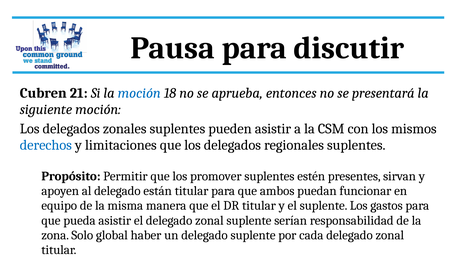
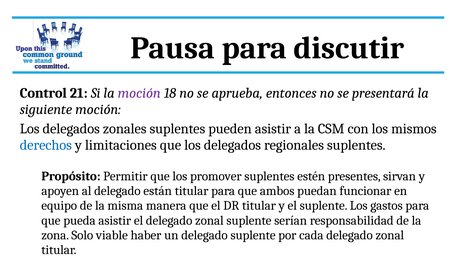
Cubren: Cubren -> Control
moción at (139, 93) colour: blue -> purple
global: global -> viable
